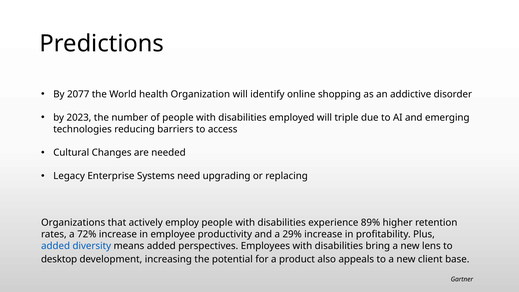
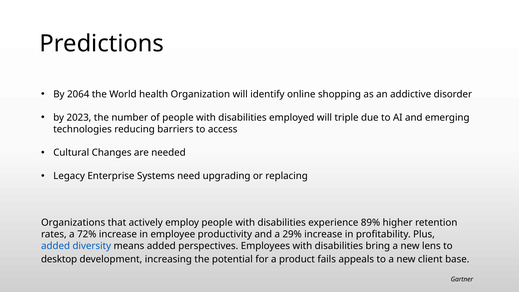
2077: 2077 -> 2064
also: also -> fails
